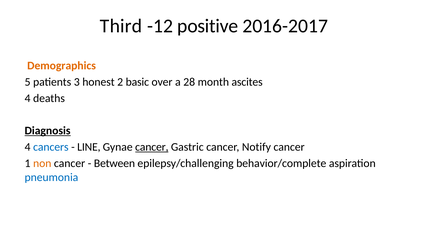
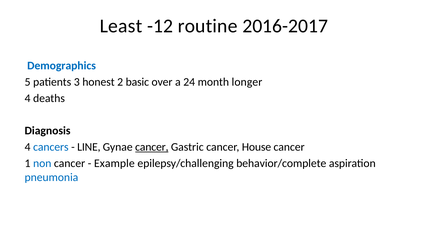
Third: Third -> Least
positive: positive -> routine
Demographics colour: orange -> blue
28: 28 -> 24
ascites: ascites -> longer
Diagnosis underline: present -> none
Notify: Notify -> House
non colour: orange -> blue
Between: Between -> Example
